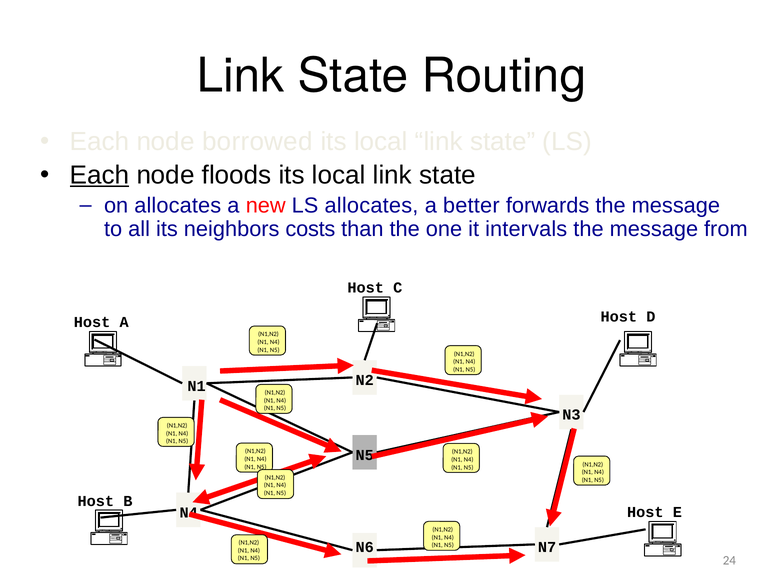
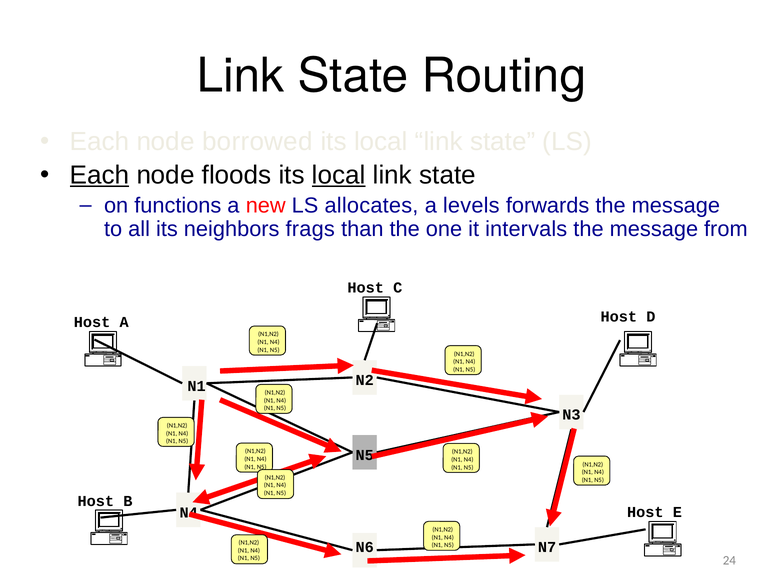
local at (339, 175) underline: none -> present
on allocates: allocates -> functions
better: better -> levels
costs: costs -> frags
